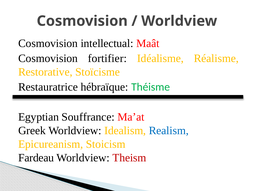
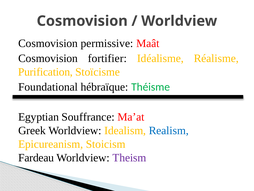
intellectual: intellectual -> permissive
Restorative: Restorative -> Purification
Restauratrice: Restauratrice -> Foundational
Theism colour: red -> purple
